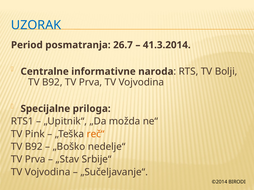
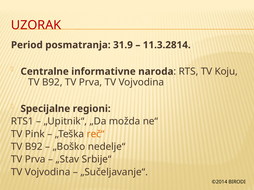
UZORAK colour: blue -> red
26.7: 26.7 -> 31.9
41.3.2014: 41.3.2014 -> 11.3.2814
Bolji: Bolji -> Koju
priloga: priloga -> regioni
